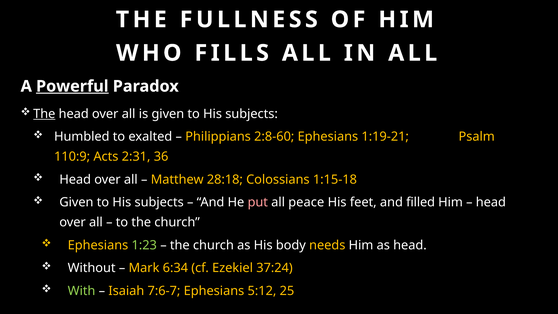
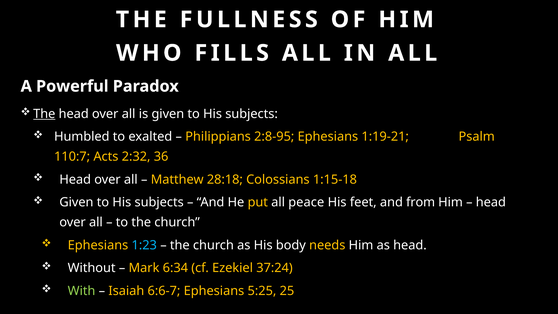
Powerful underline: present -> none
2:8-60: 2:8-60 -> 2:8-95
110:9: 110:9 -> 110:7
2:31: 2:31 -> 2:32
put colour: pink -> yellow
filled: filled -> from
1:23 colour: light green -> light blue
7:6-7: 7:6-7 -> 6:6-7
5:12: 5:12 -> 5:25
